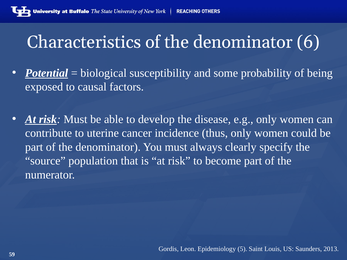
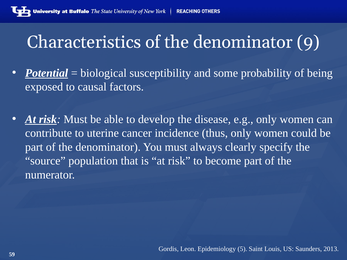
6: 6 -> 9
